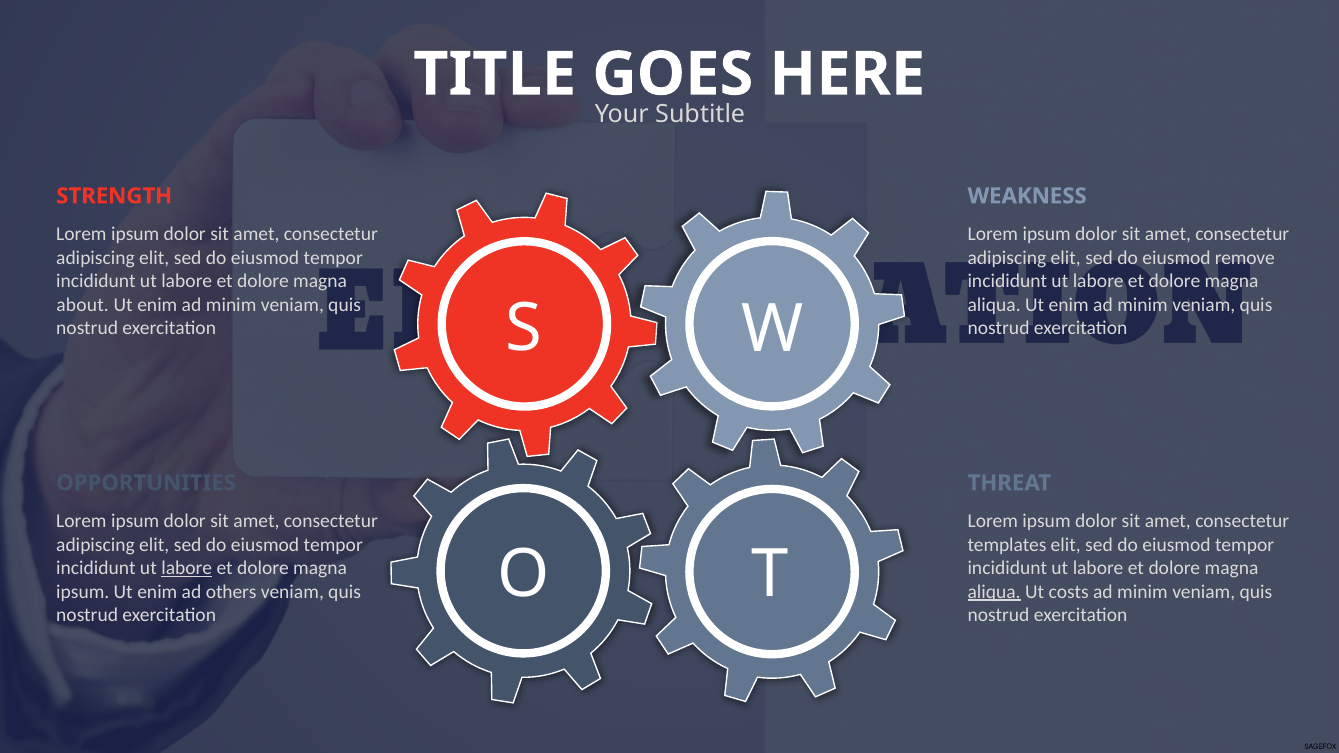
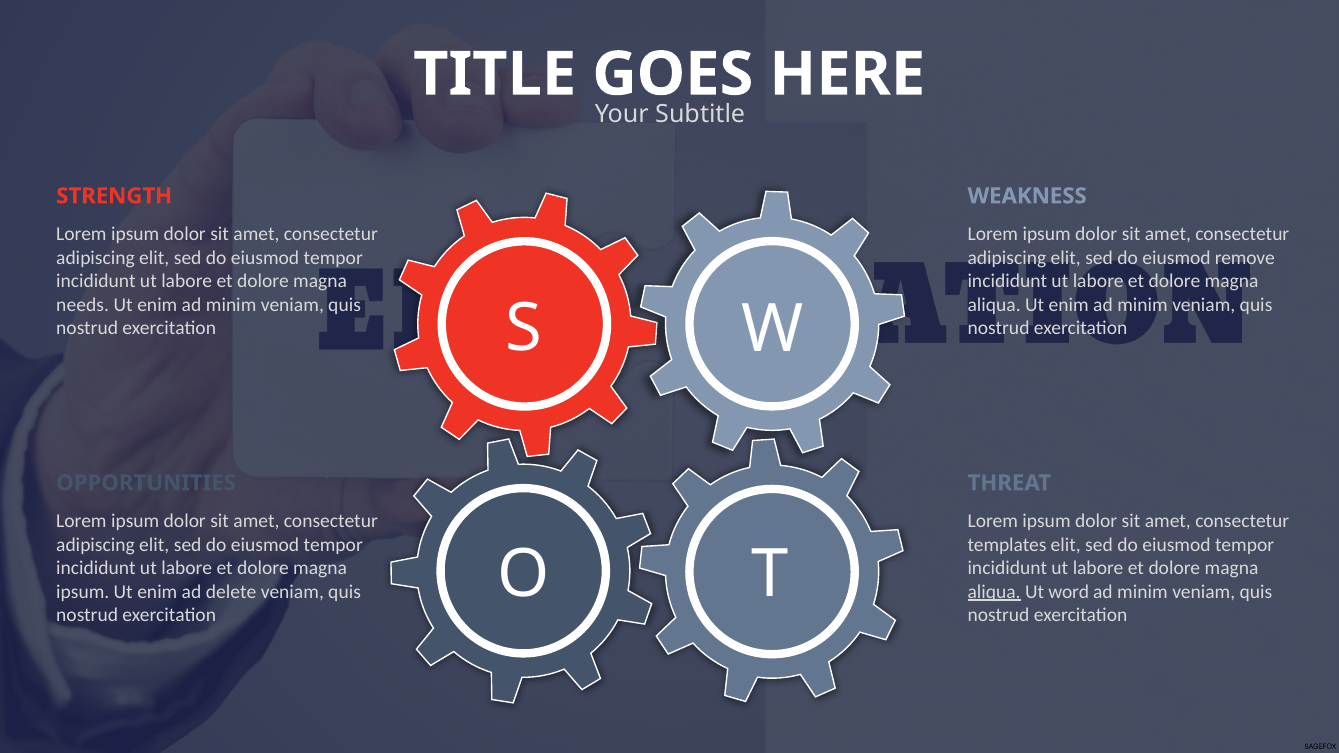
about: about -> needs
labore at (187, 568) underline: present -> none
others: others -> delete
costs: costs -> word
